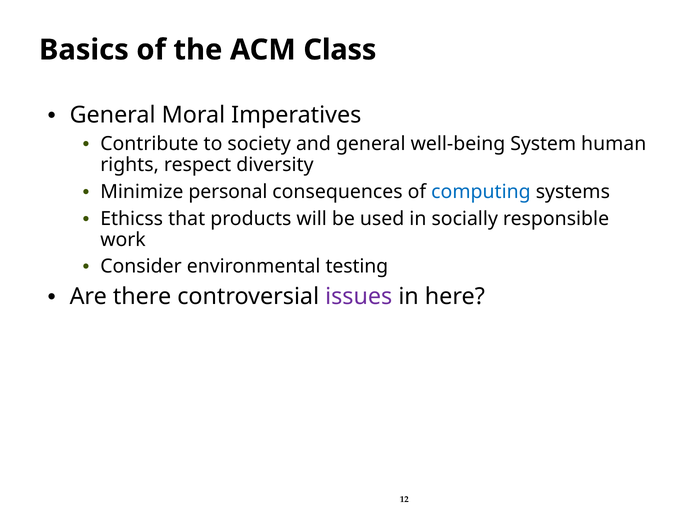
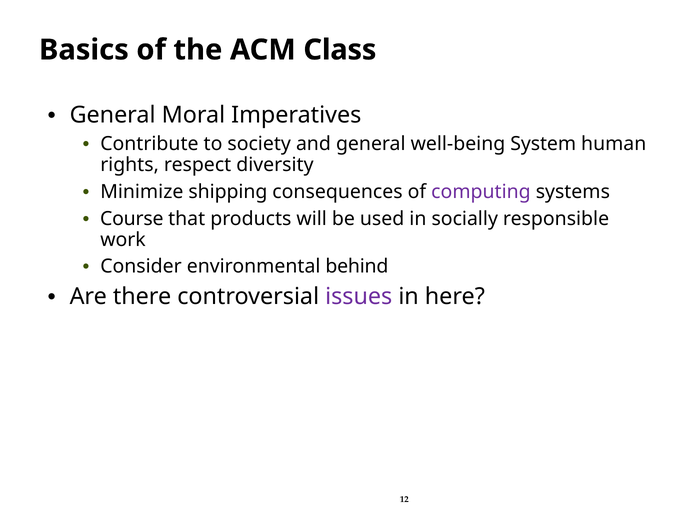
personal: personal -> shipping
computing colour: blue -> purple
Ethicss: Ethicss -> Course
testing: testing -> behind
